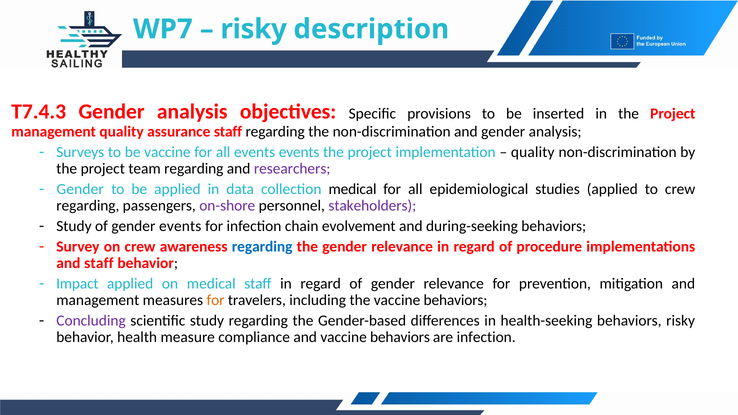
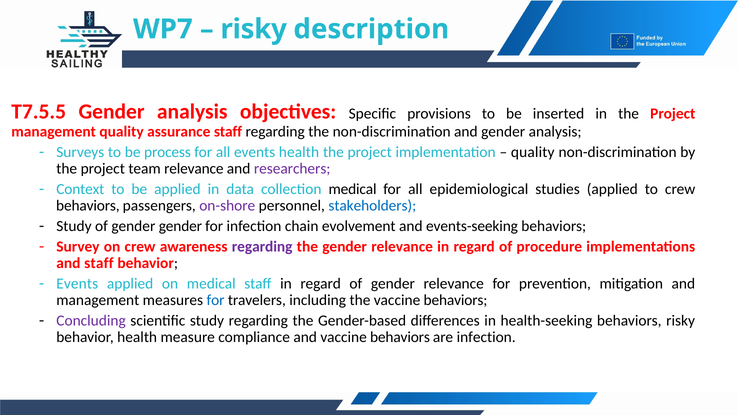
T7.4.3: T7.4.3 -> T7.5.5
be vaccine: vaccine -> process
events events: events -> health
team regarding: regarding -> relevance
Gender at (80, 189): Gender -> Context
regarding at (88, 206): regarding -> behaviors
stakeholders colour: purple -> blue
gender events: events -> gender
during-seeking: during-seeking -> events-seeking
regarding at (262, 247) colour: blue -> purple
Impact at (77, 284): Impact -> Events
for at (216, 300) colour: orange -> blue
